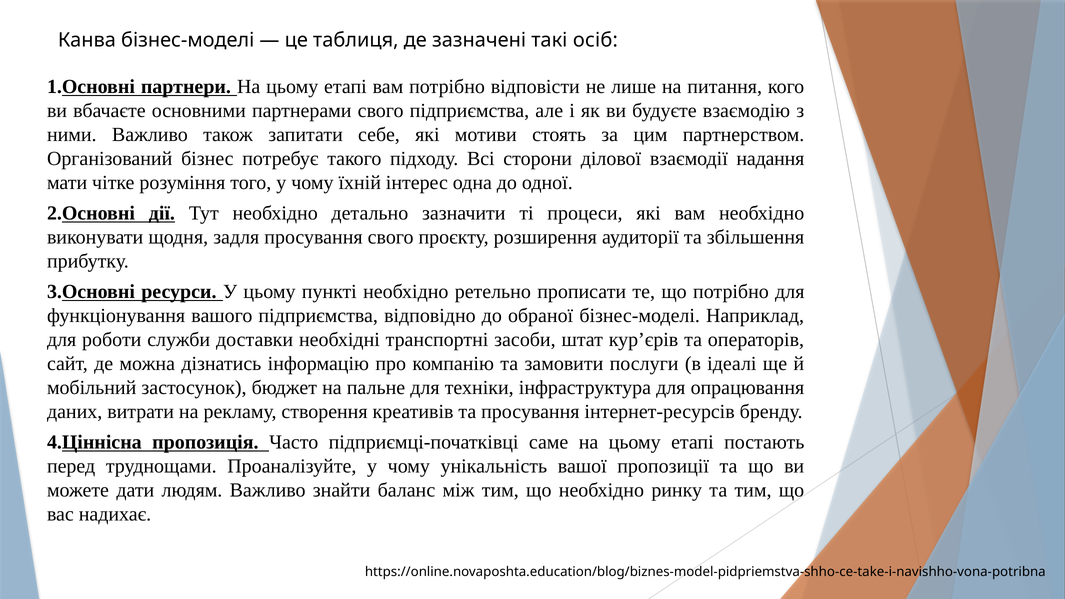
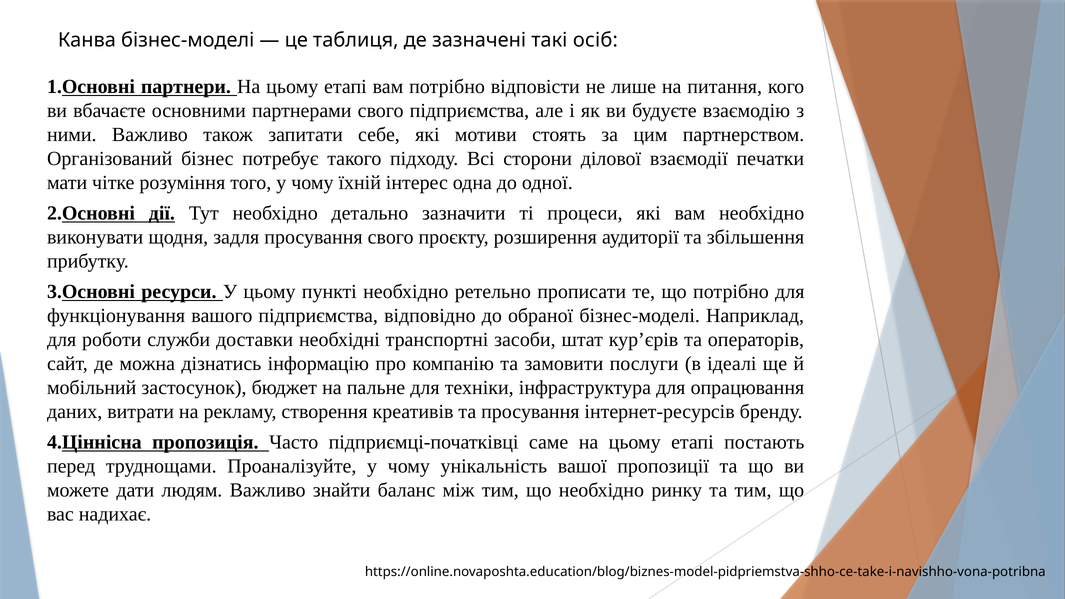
надання: надання -> печатки
